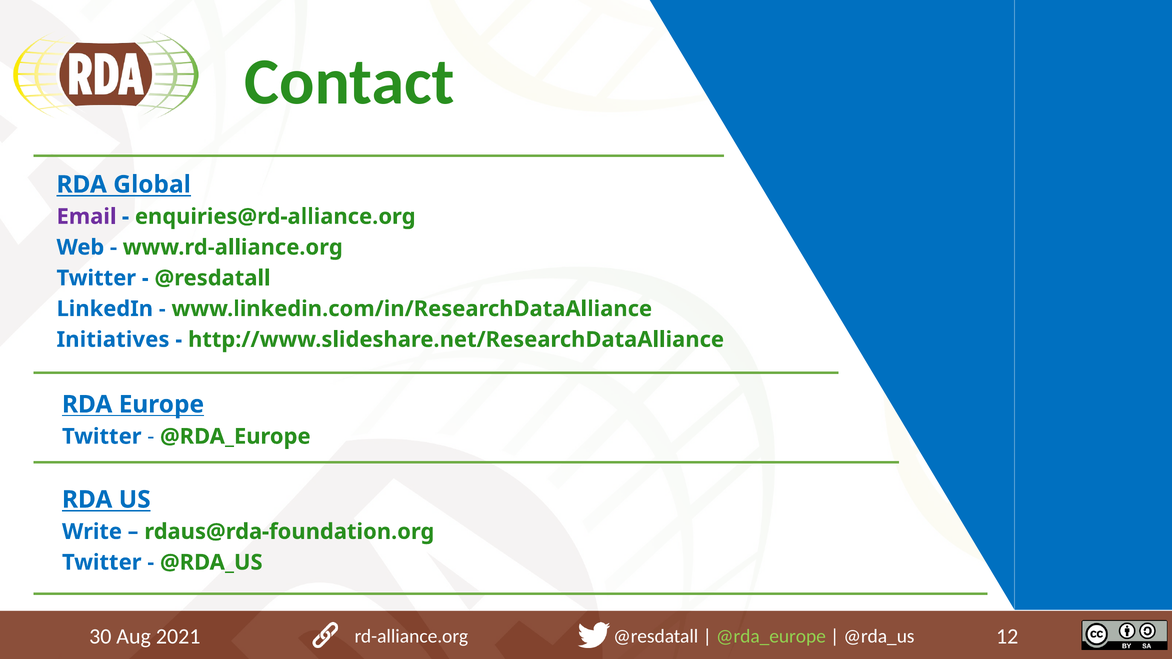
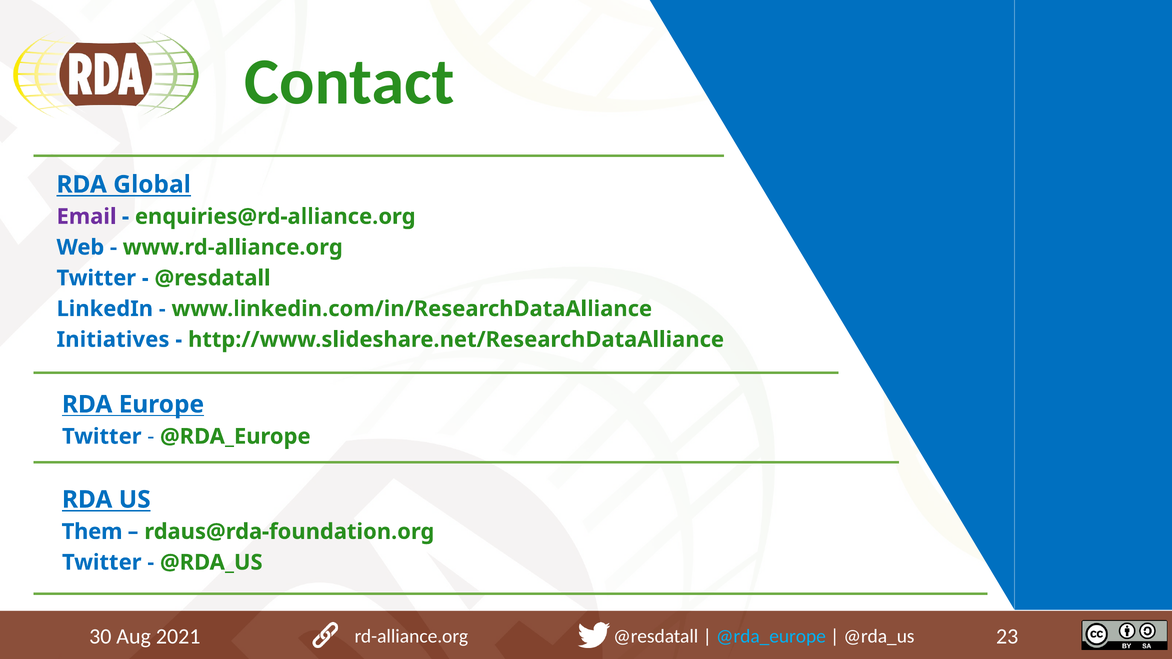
Write: Write -> Them
12: 12 -> 23
@rda_europe at (771, 637) colour: light green -> light blue
